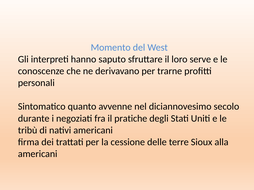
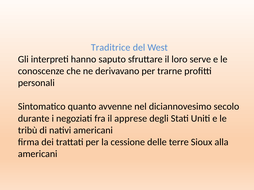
Momento: Momento -> Traditrice
pratiche: pratiche -> apprese
